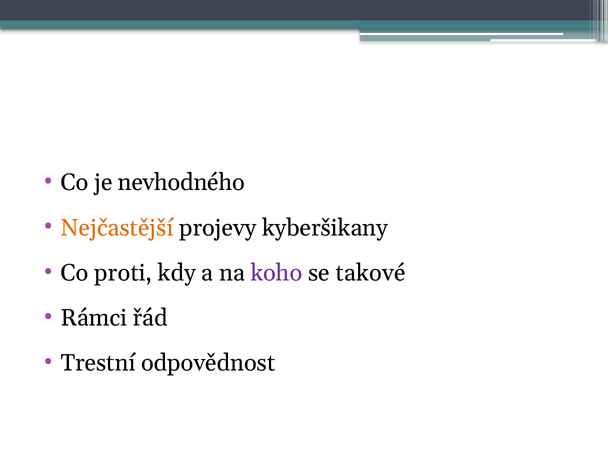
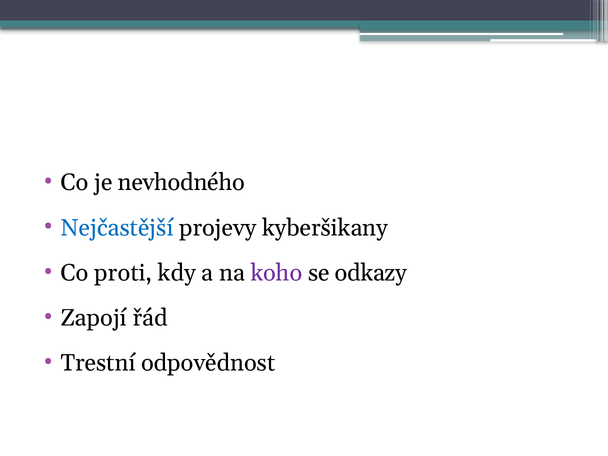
Nejčastější colour: orange -> blue
takové: takové -> odkazy
Rámci: Rámci -> Zapojí
